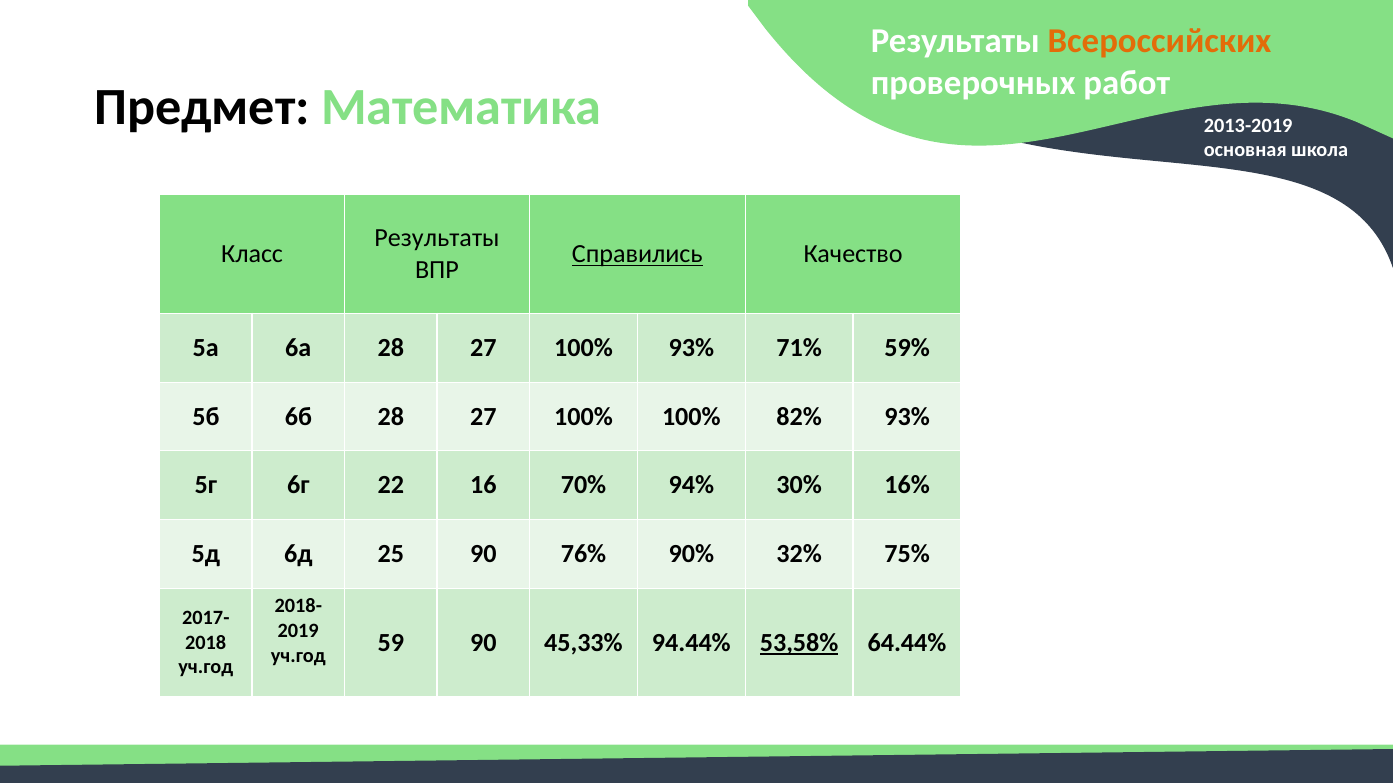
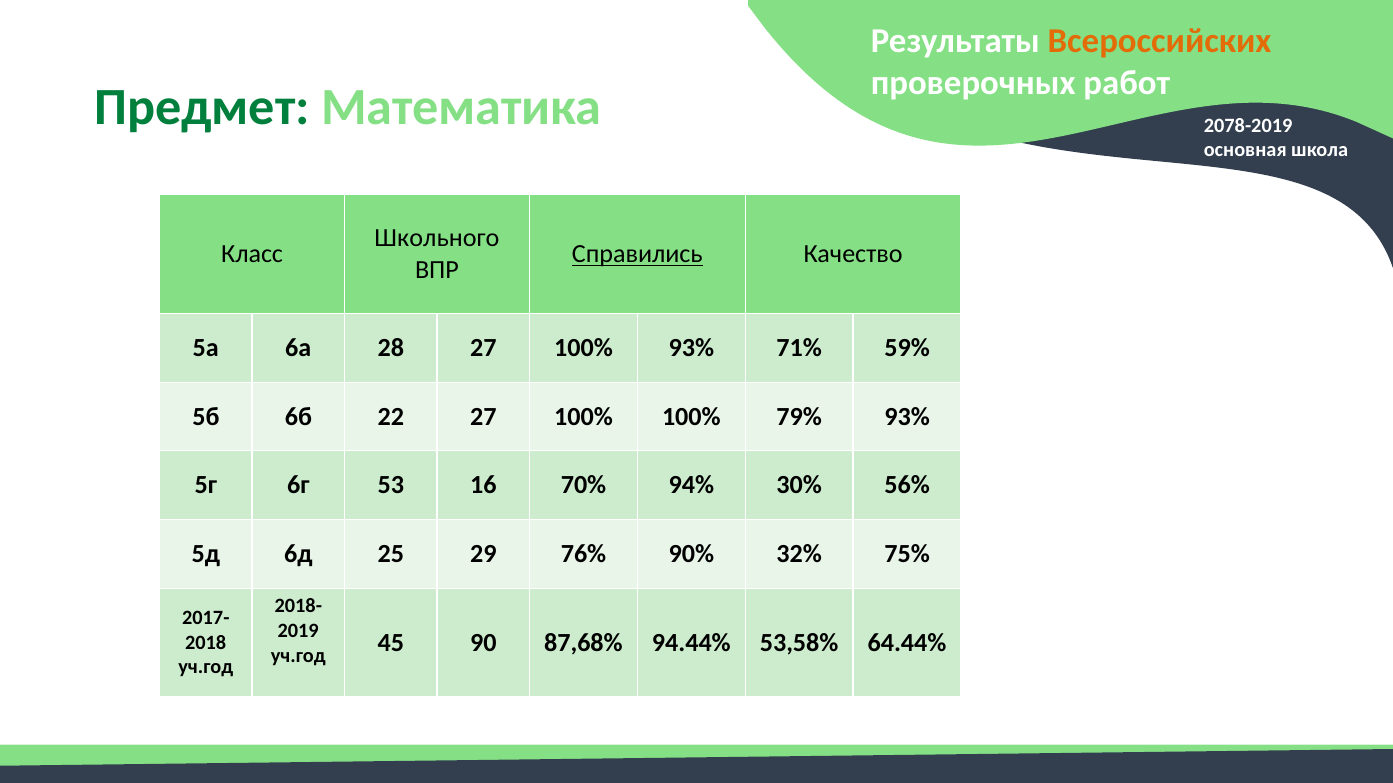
Предмет colour: black -> green
2013-2019: 2013-2019 -> 2078-2019
Результаты at (437, 238): Результаты -> Школьного
6б 28: 28 -> 22
82%: 82% -> 79%
22: 22 -> 53
16%: 16% -> 56%
25 90: 90 -> 29
59: 59 -> 45
45,33%: 45,33% -> 87,68%
53,58% underline: present -> none
